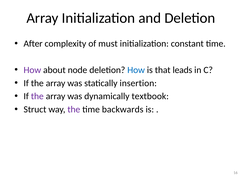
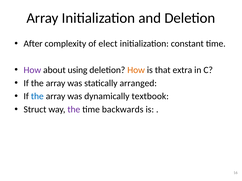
must: must -> elect
node: node -> using
How at (136, 70) colour: blue -> orange
leads: leads -> extra
insertion: insertion -> arranged
the at (37, 97) colour: purple -> blue
